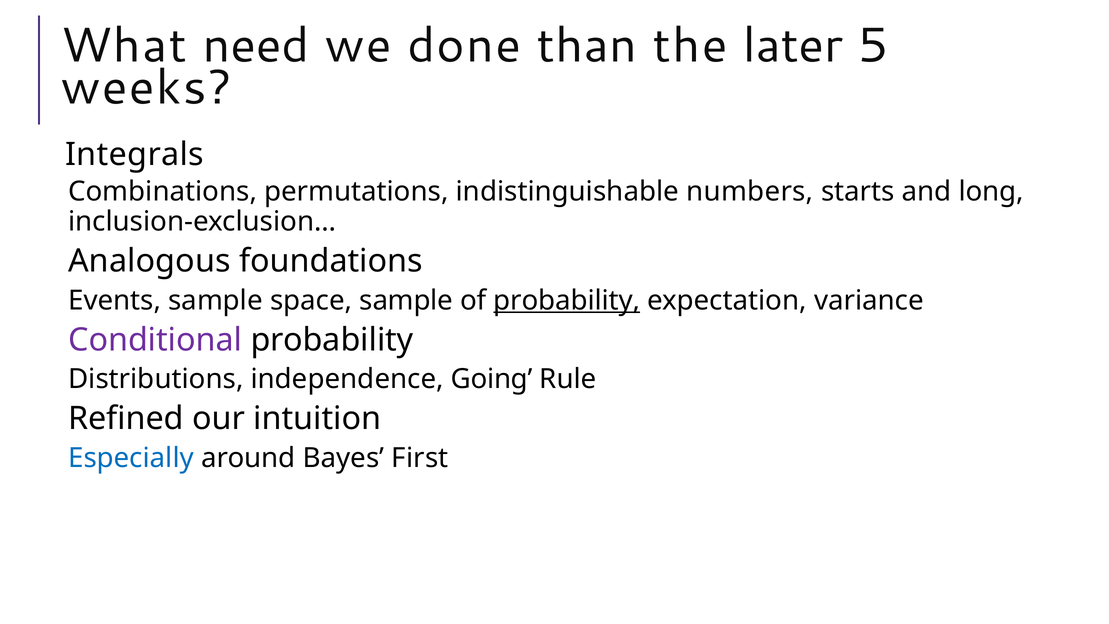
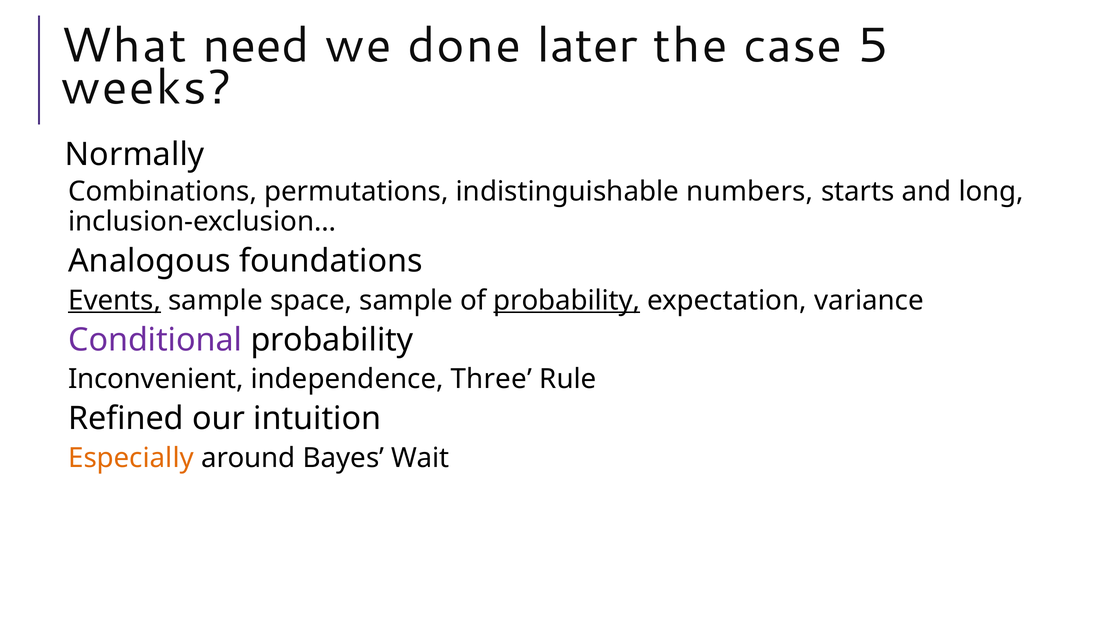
than: than -> later
later: later -> case
Integrals: Integrals -> Normally
Events underline: none -> present
Distributions: Distributions -> Inconvenient
Going: Going -> Three
Especially colour: blue -> orange
First: First -> Wait
